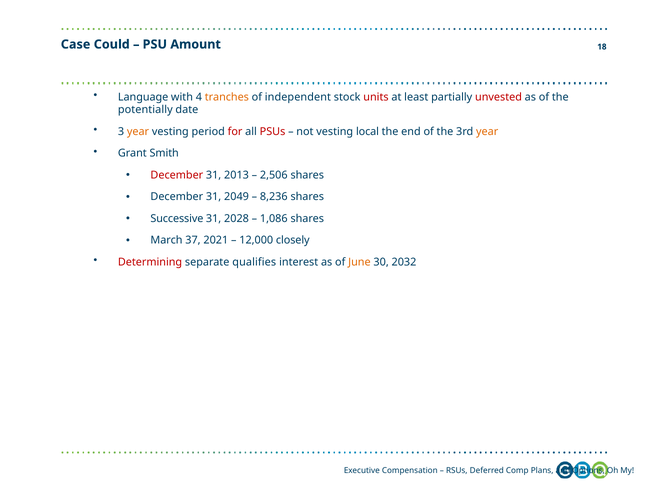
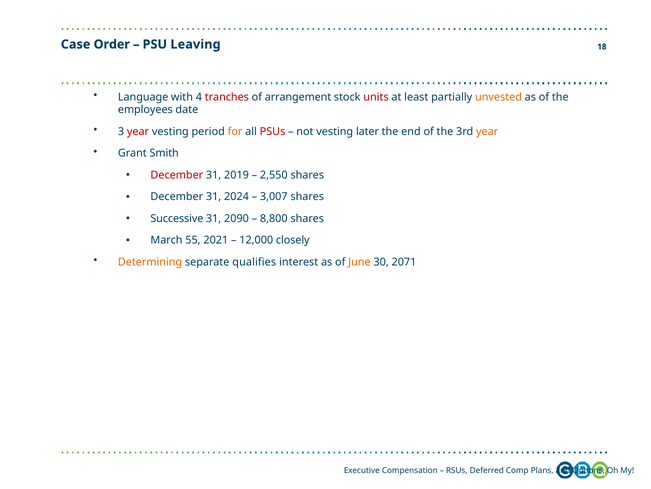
Could: Could -> Order
Amount: Amount -> Leaving
tranches colour: orange -> red
independent: independent -> arrangement
unvested colour: red -> orange
potentially: potentially -> employees
year at (138, 131) colour: orange -> red
for colour: red -> orange
local: local -> later
2013: 2013 -> 2019
2,506: 2,506 -> 2,550
2049: 2049 -> 2024
8,236: 8,236 -> 3,007
2028: 2028 -> 2090
1,086: 1,086 -> 8,800
37: 37 -> 55
Determining colour: red -> orange
2032: 2032 -> 2071
